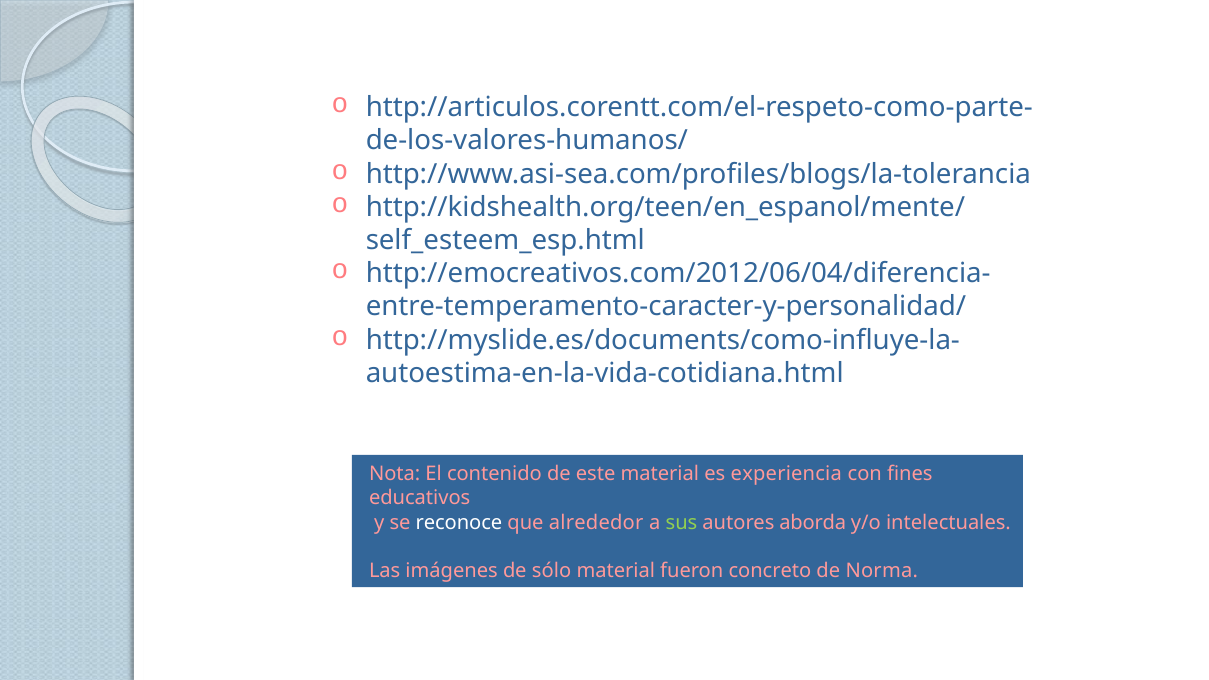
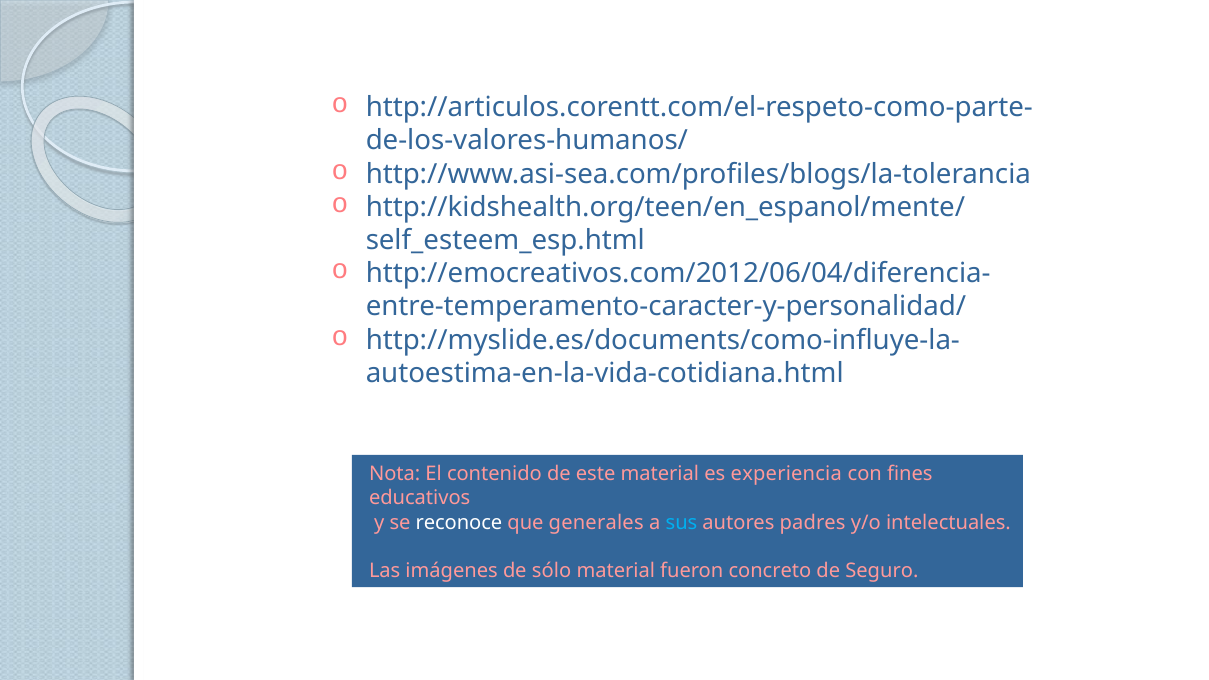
alrededor: alrededor -> generales
sus colour: light green -> light blue
aborda: aborda -> padres
Norma: Norma -> Seguro
